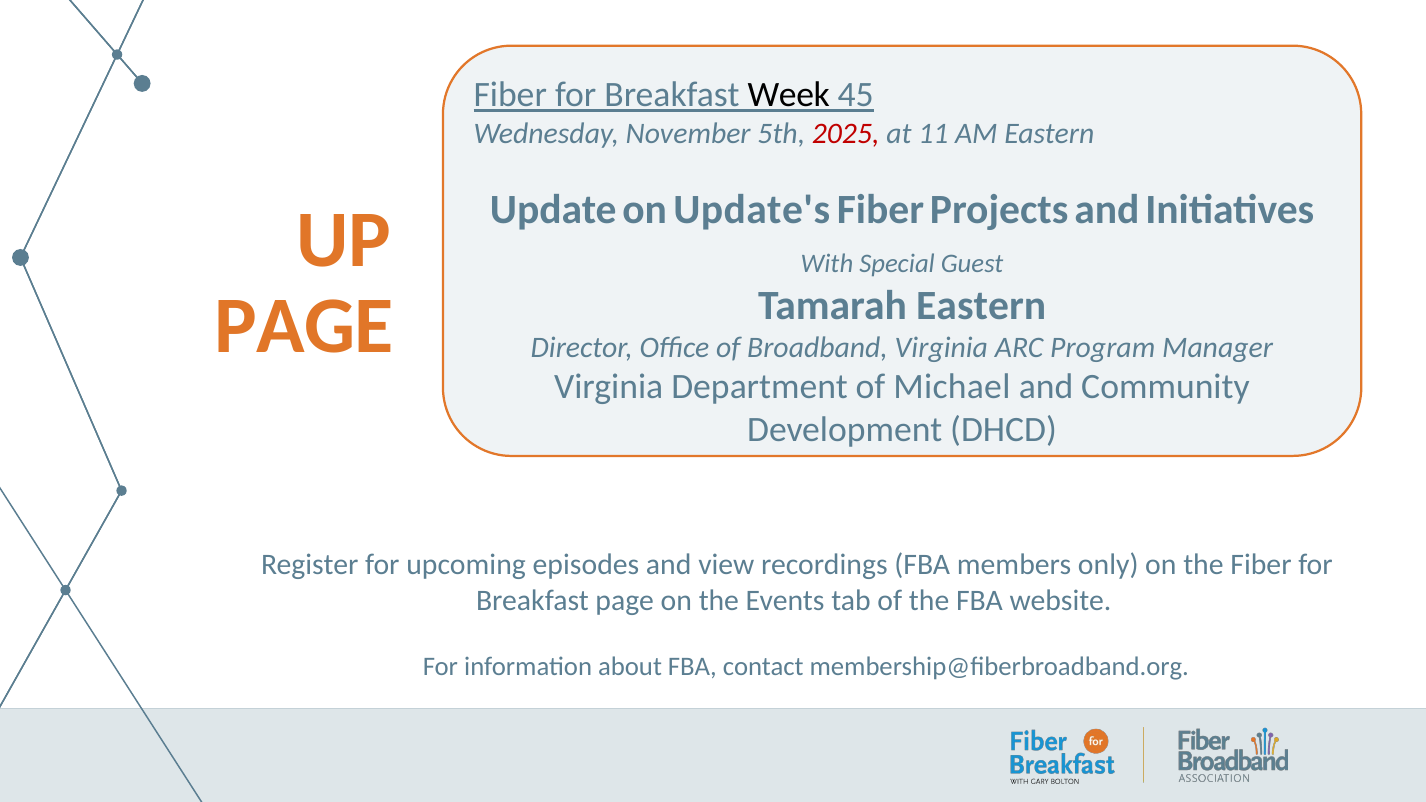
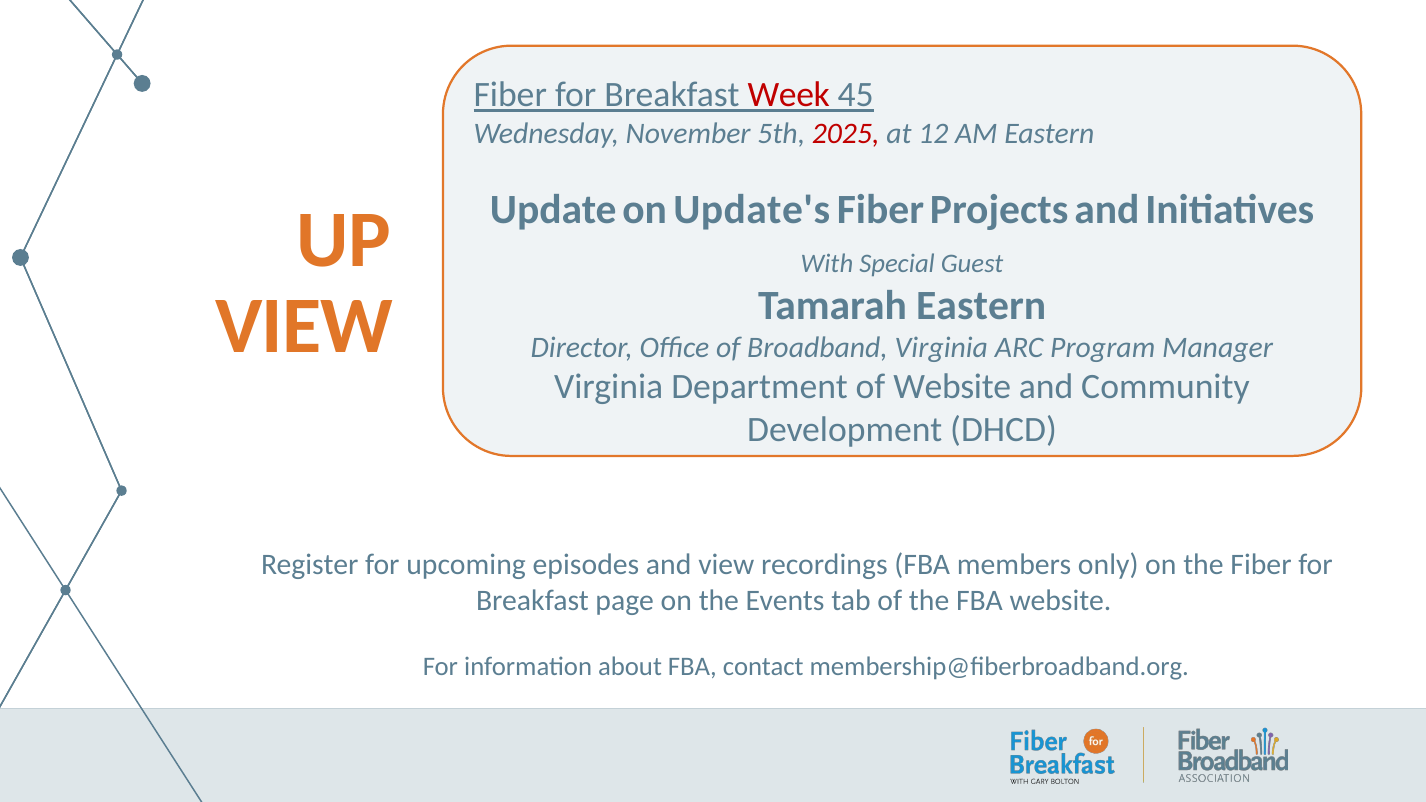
Week colour: black -> red
11: 11 -> 12
PAGE at (304, 327): PAGE -> VIEW
of Michael: Michael -> Website
